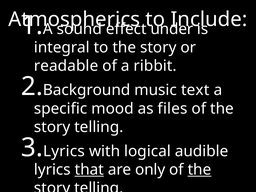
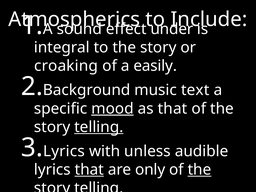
readable: readable -> croaking
ribbit: ribbit -> easily
mood underline: none -> present
as files: files -> that
telling at (99, 127) underline: none -> present
logical: logical -> unless
